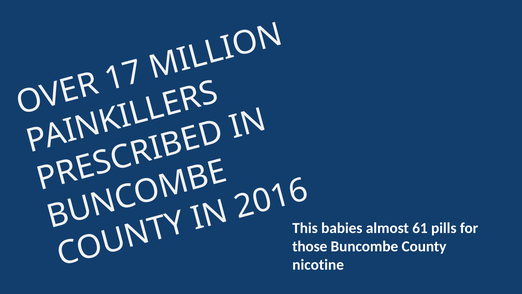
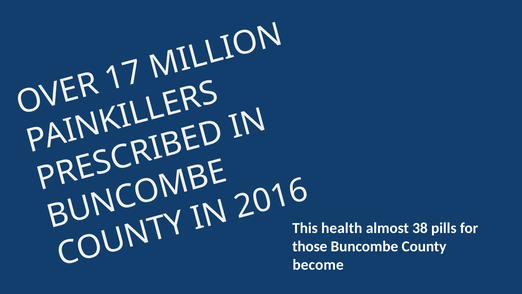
babies: babies -> health
61: 61 -> 38
nicotine: nicotine -> become
